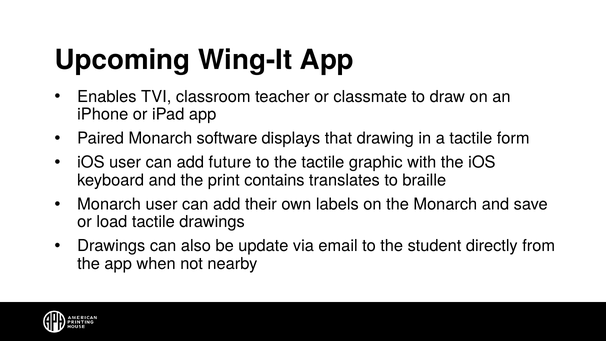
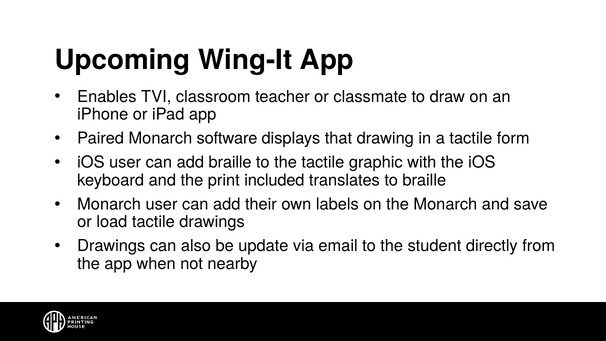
add future: future -> braille
contains: contains -> included
